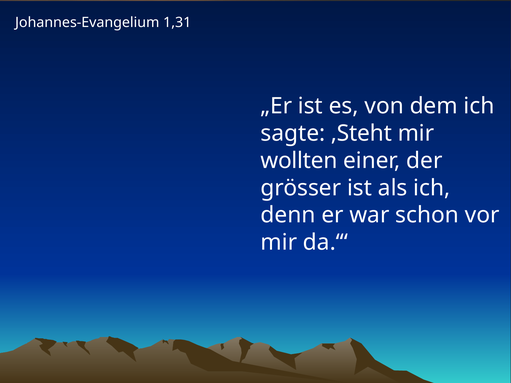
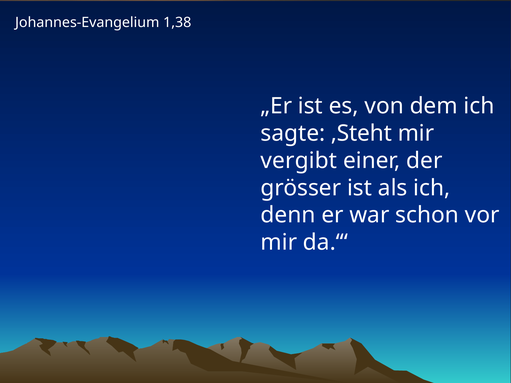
1,31: 1,31 -> 1,38
wollten: wollten -> vergibt
